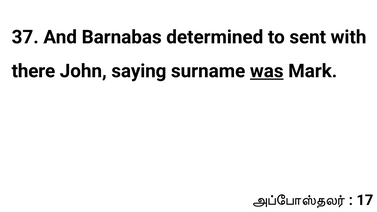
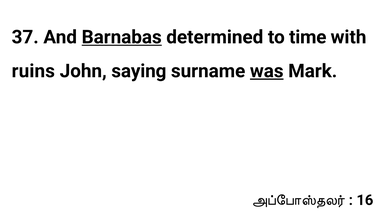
Barnabas underline: none -> present
sent: sent -> time
there: there -> ruins
17: 17 -> 16
